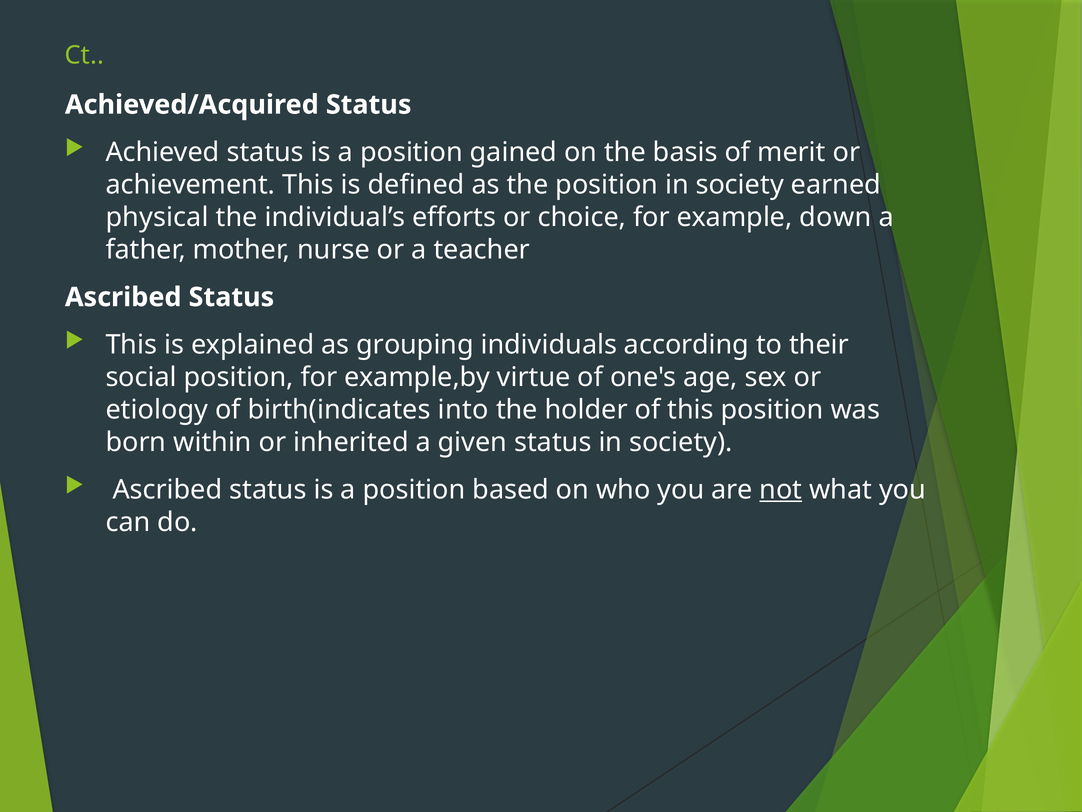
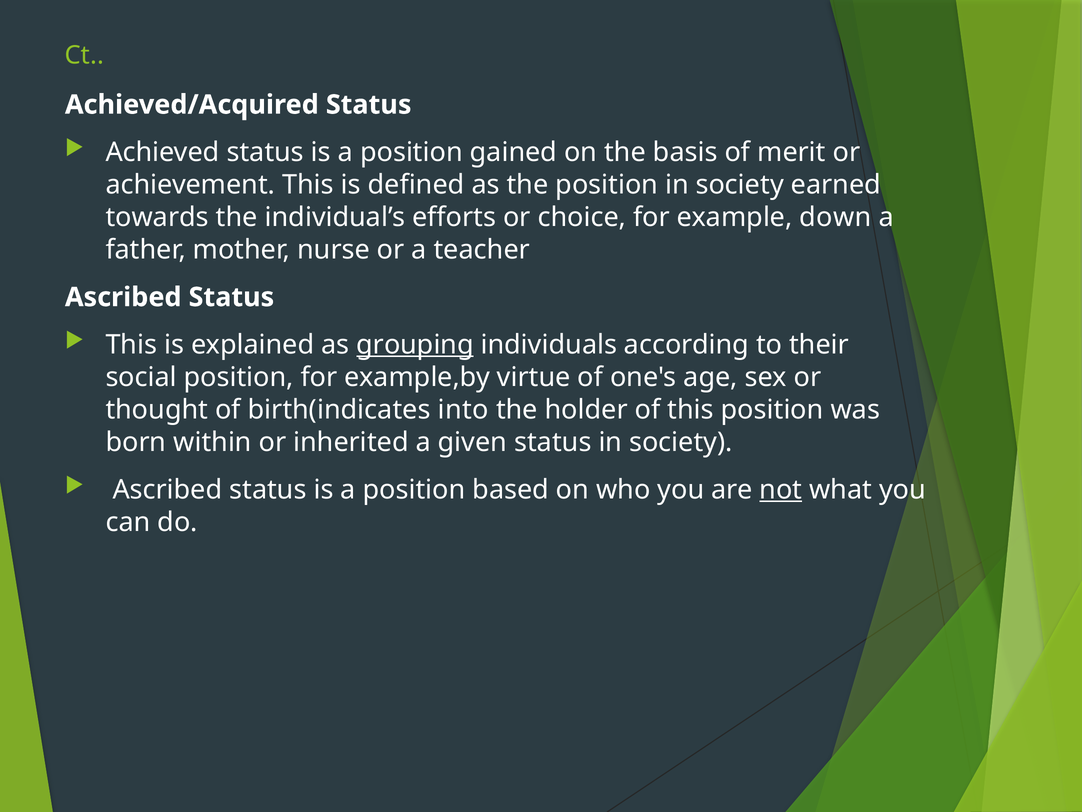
physical: physical -> towards
grouping underline: none -> present
etiology: etiology -> thought
